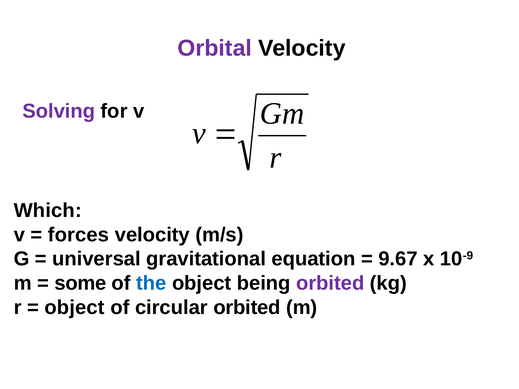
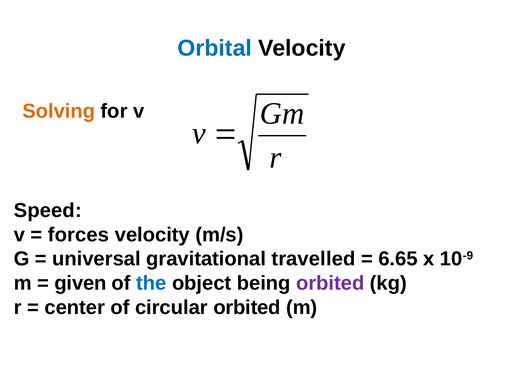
Orbital colour: purple -> blue
Solving colour: purple -> orange
Which: Which -> Speed
equation: equation -> travelled
9.67: 9.67 -> 6.65
some: some -> given
object at (75, 308): object -> center
